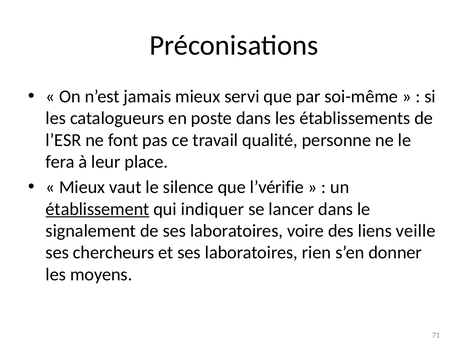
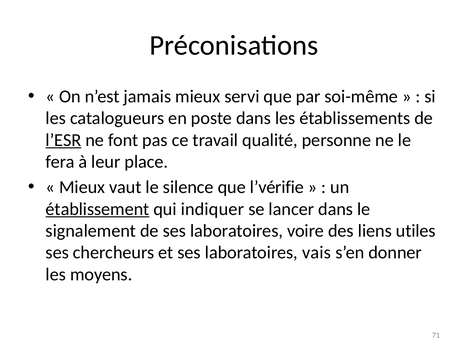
l’ESR underline: none -> present
veille: veille -> utiles
rien: rien -> vais
